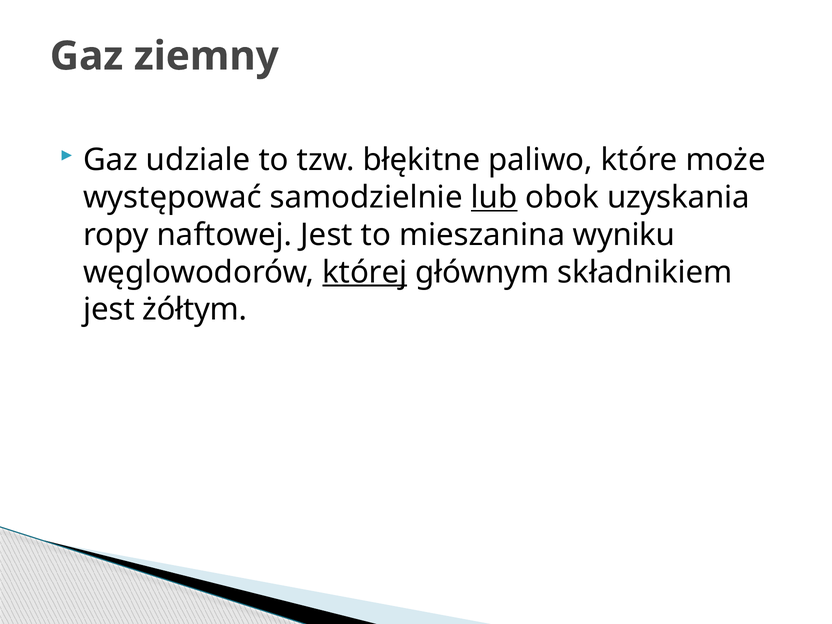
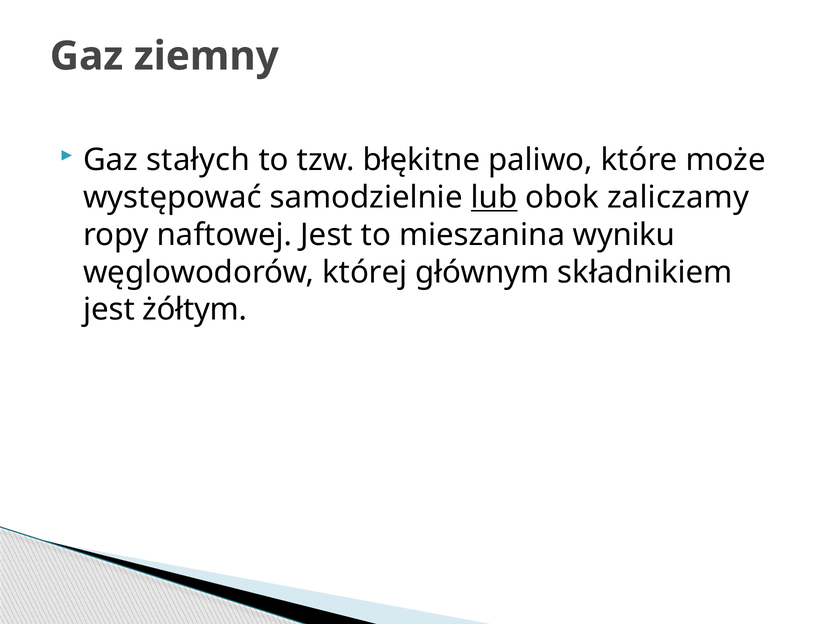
udziale: udziale -> stałych
uzyskania: uzyskania -> zaliczamy
której underline: present -> none
